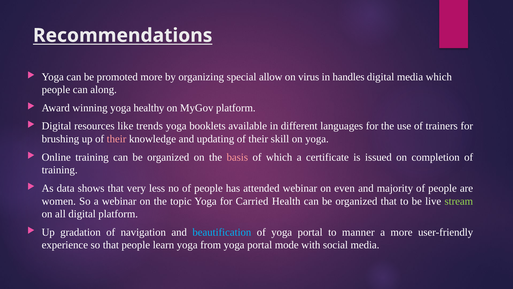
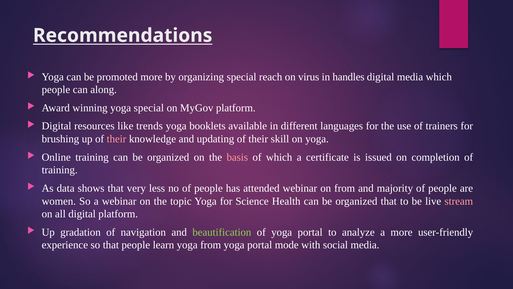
allow: allow -> reach
yoga healthy: healthy -> special
on even: even -> from
Carried: Carried -> Science
stream colour: light green -> pink
beautification colour: light blue -> light green
manner: manner -> analyze
